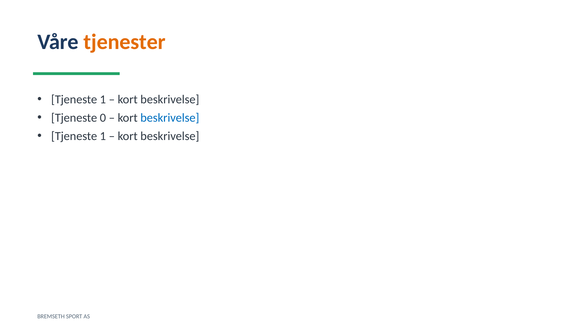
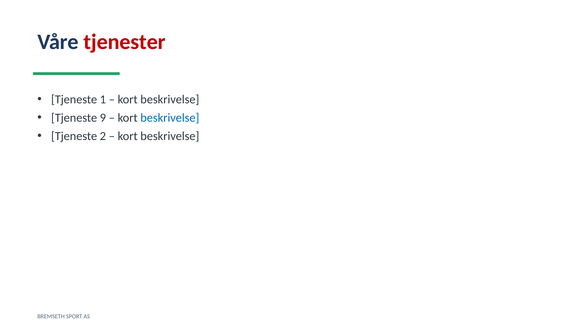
tjenester colour: orange -> red
0: 0 -> 9
1 at (103, 136): 1 -> 2
